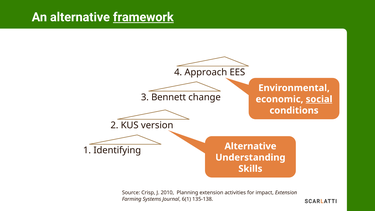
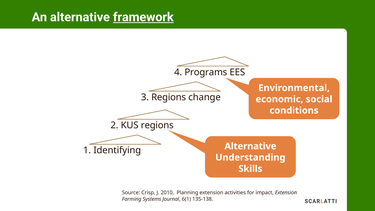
Approach: Approach -> Programs
3 Bennett: Bennett -> Regions
social underline: present -> none
KUS version: version -> regions
